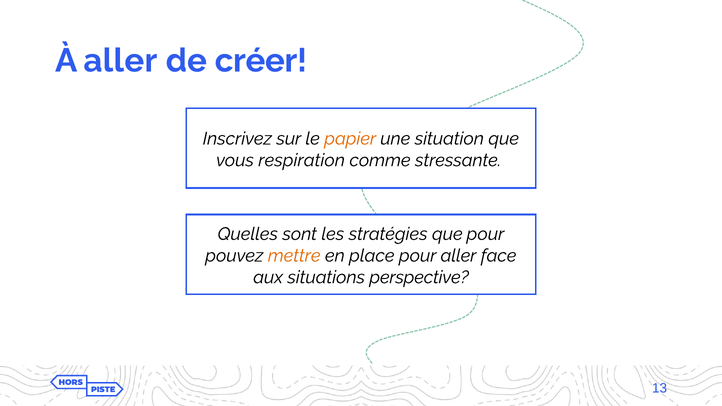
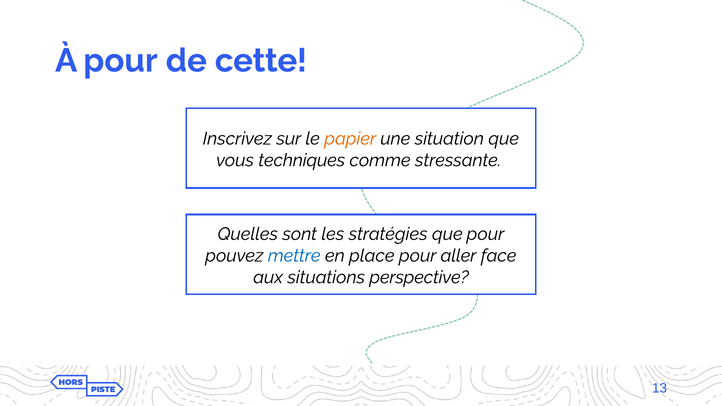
À aller: aller -> pour
créer: créer -> cette
respiration: respiration -> techniques
mettre colour: orange -> blue
